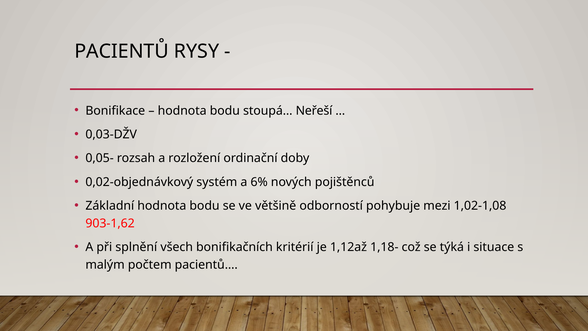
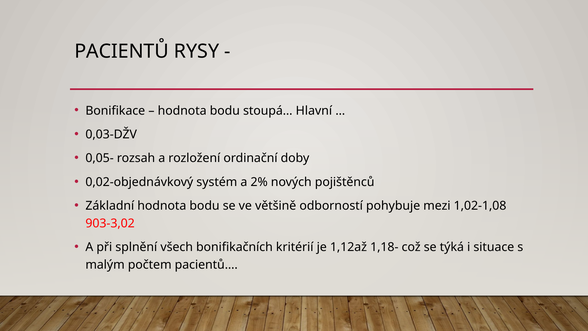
Neřeší: Neřeší -> Hlavní
6%: 6% -> 2%
903-1,62: 903-1,62 -> 903-3,02
